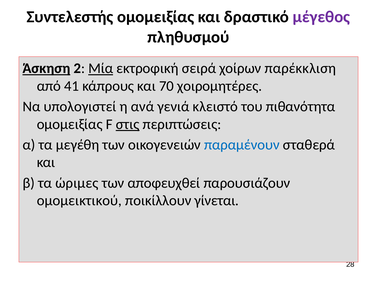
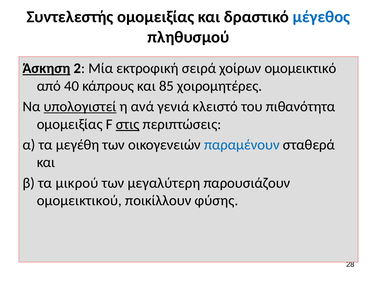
μέγεθος colour: purple -> blue
Μία underline: present -> none
παρέκκλιση: παρέκκλιση -> ομομεικτικό
41: 41 -> 40
70: 70 -> 85
υπολογιστεί underline: none -> present
ώριμες: ώριμες -> μικρού
αποφευχθεί: αποφευχθεί -> μεγαλύτερη
γίνεται: γίνεται -> φύσης
